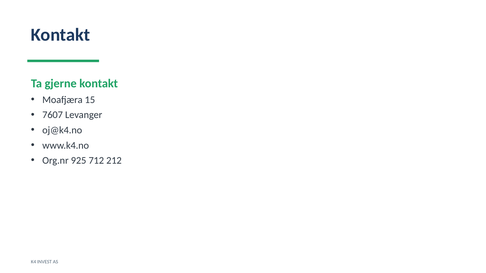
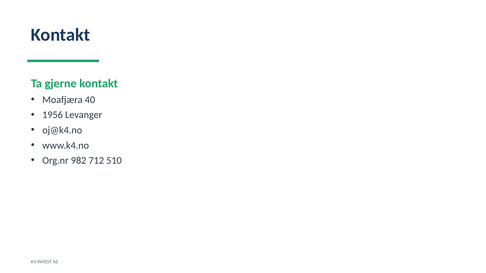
15: 15 -> 40
7607: 7607 -> 1956
925: 925 -> 982
212: 212 -> 510
